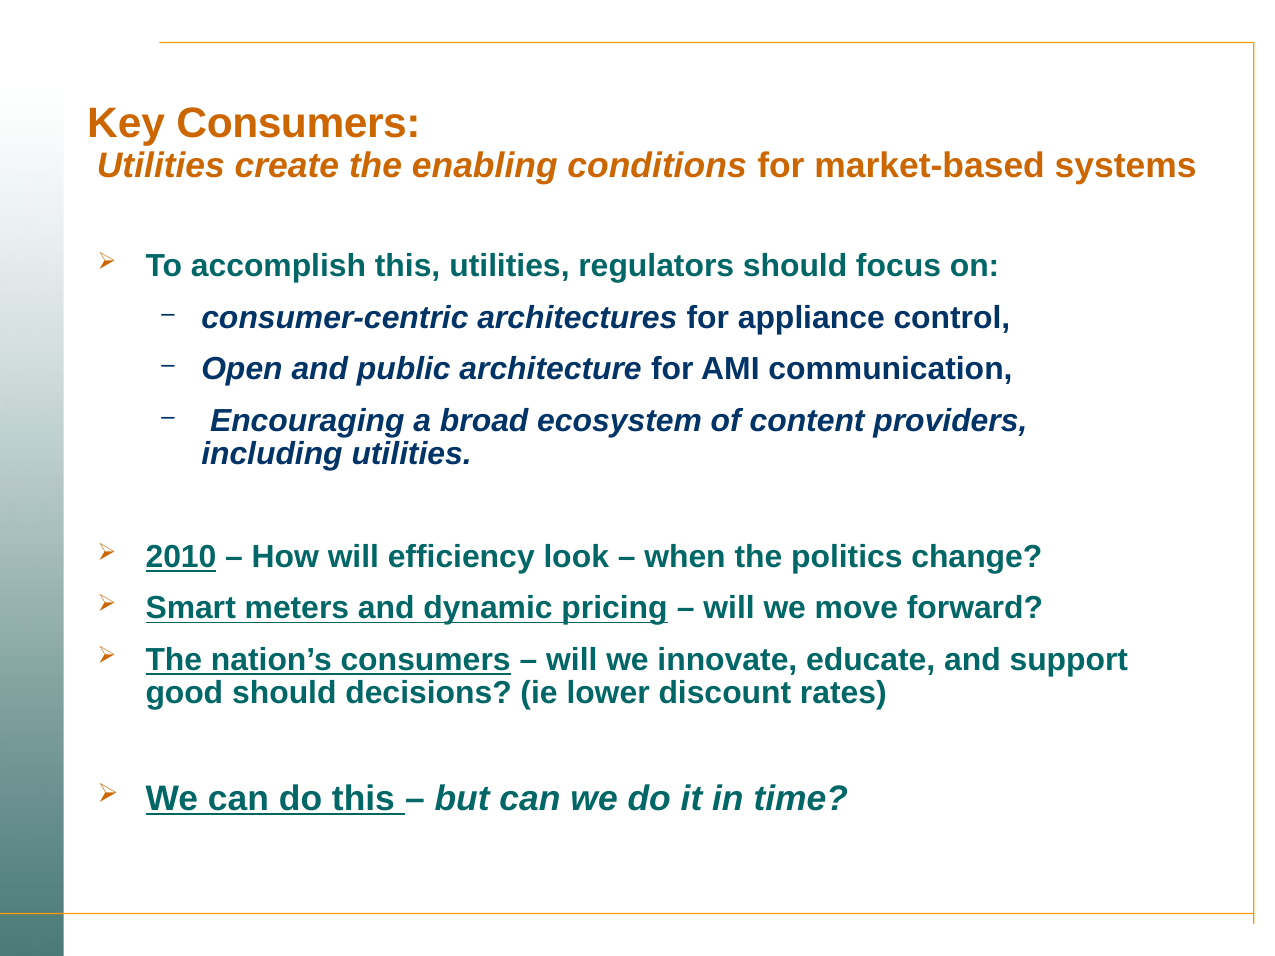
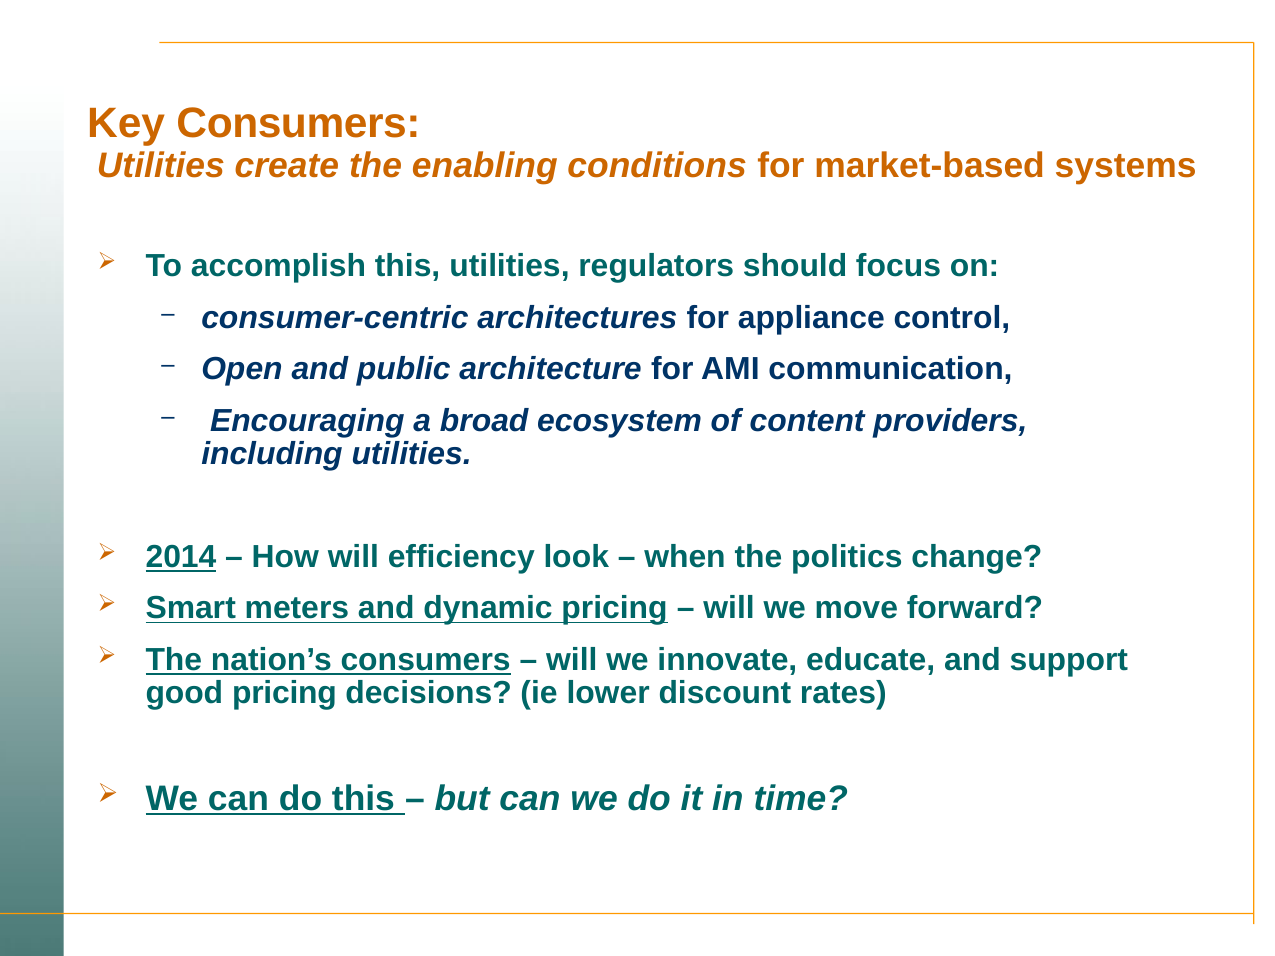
2010: 2010 -> 2014
good should: should -> pricing
